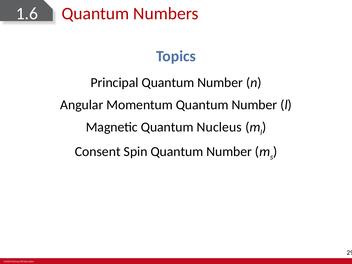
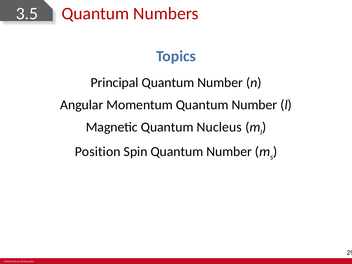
1.6: 1.6 -> 3.5
Consent: Consent -> Position
